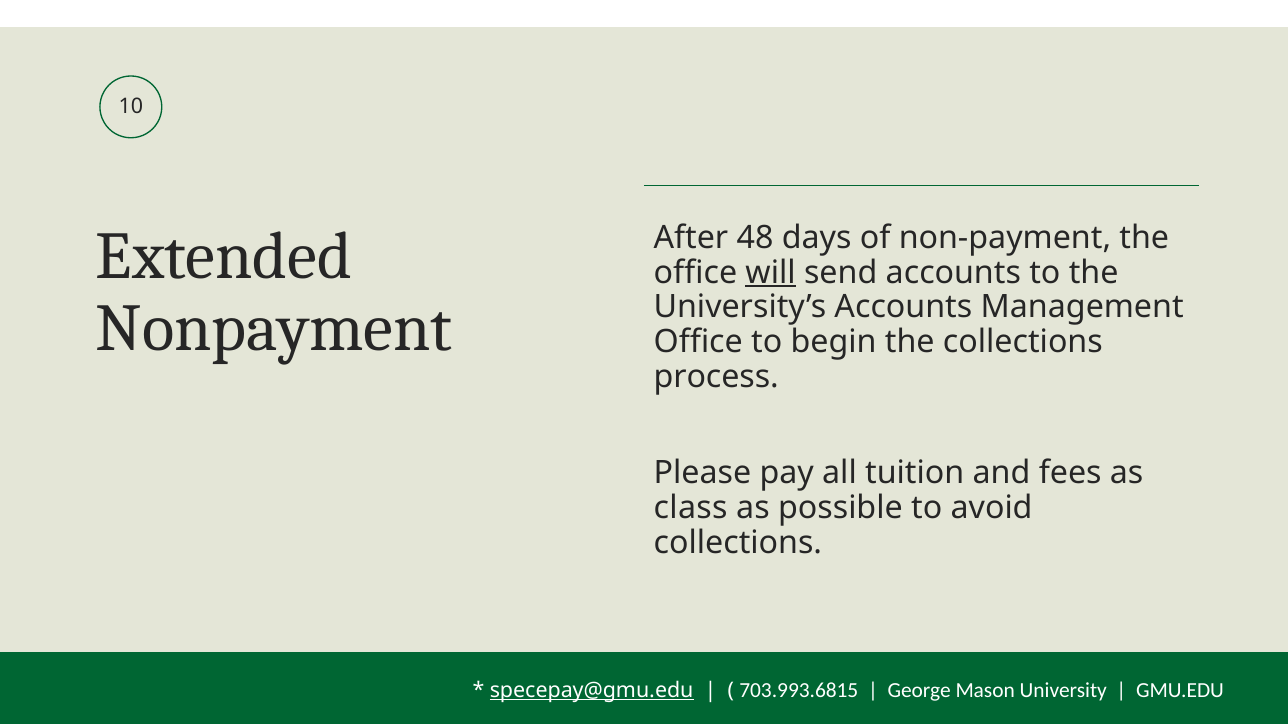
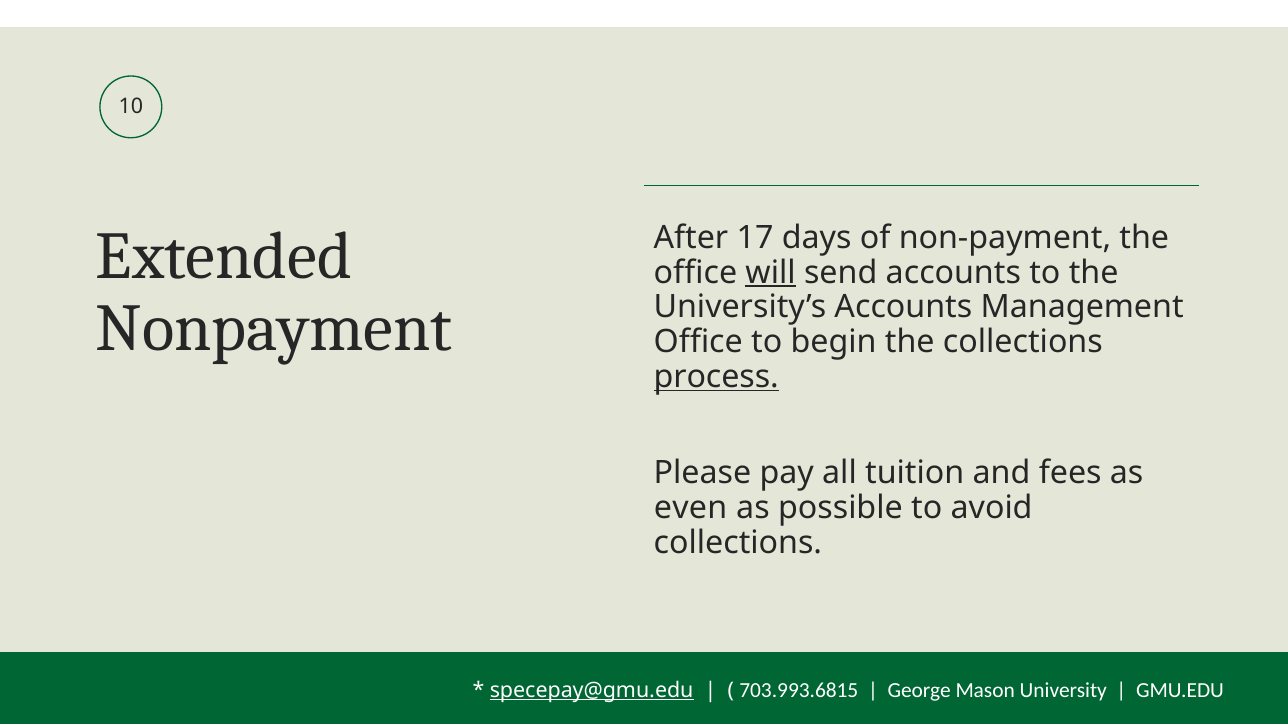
48: 48 -> 17
process underline: none -> present
class: class -> even
